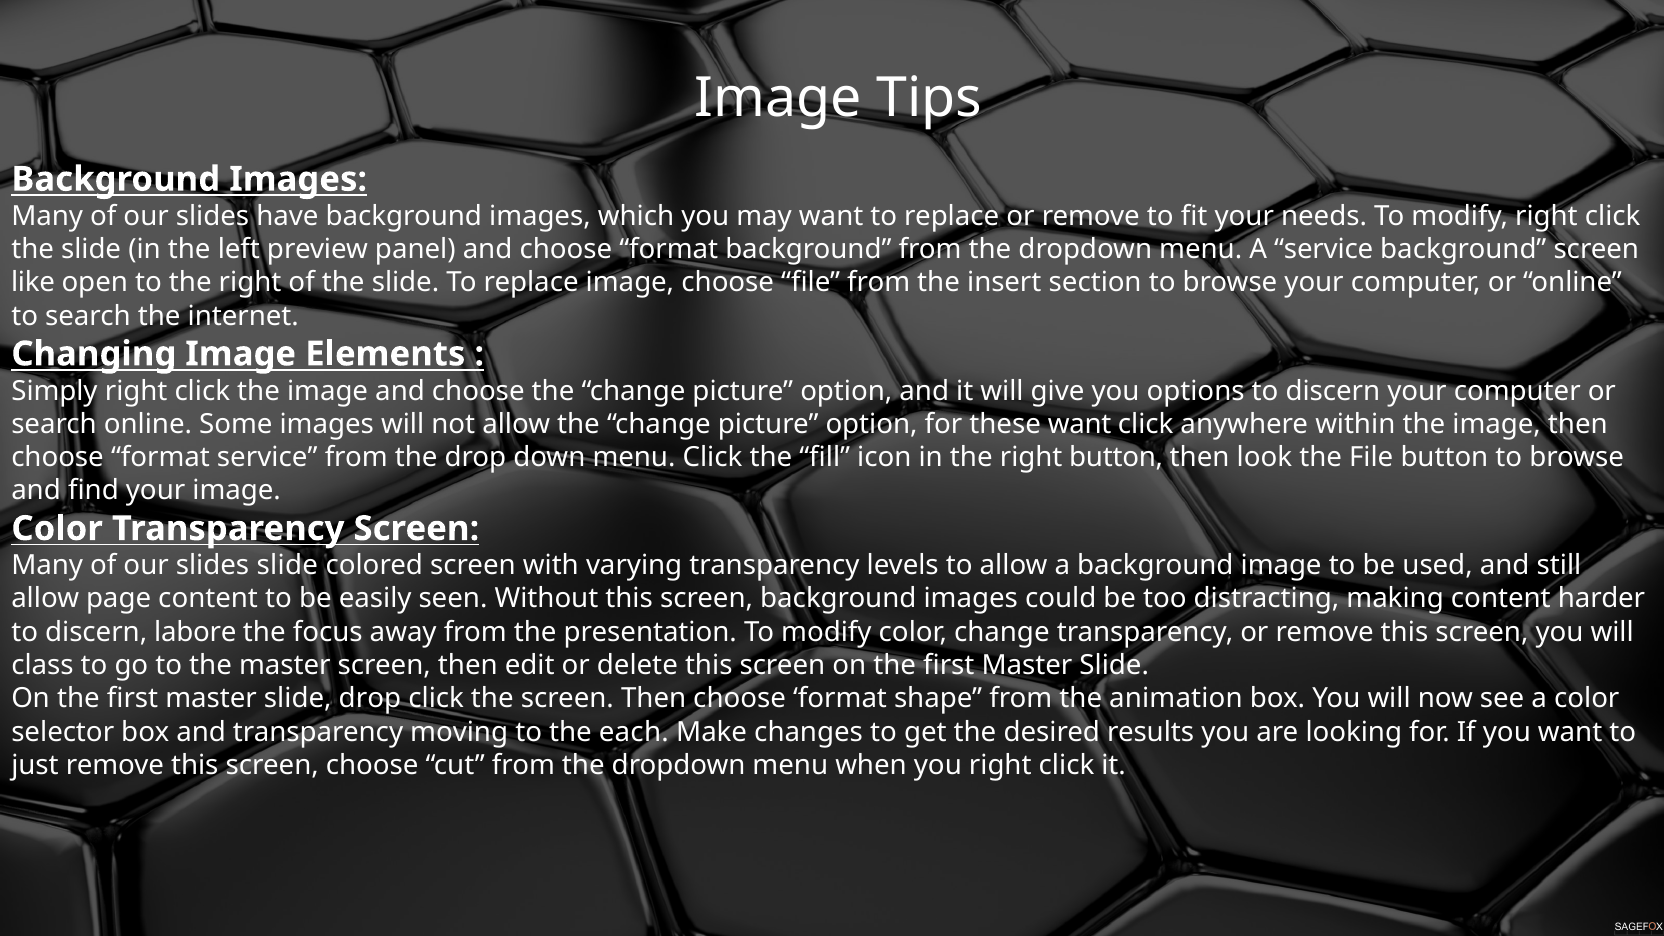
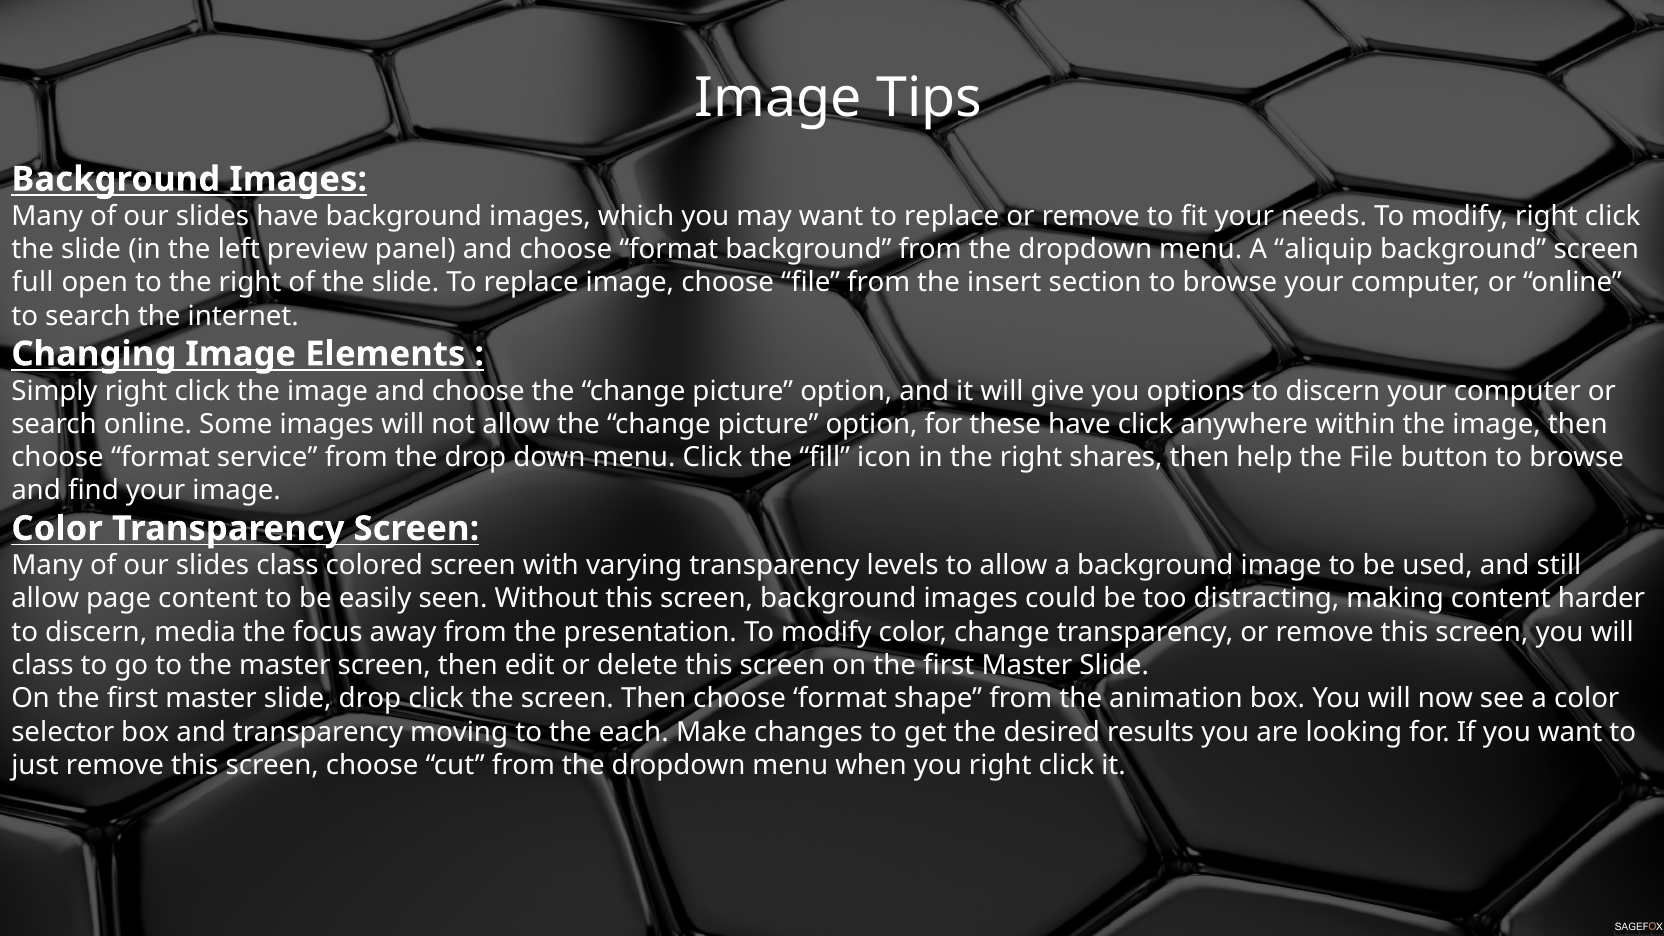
A service: service -> aliquip
like: like -> full
these want: want -> have
right button: button -> shares
look: look -> help
slides slide: slide -> class
labore: labore -> media
